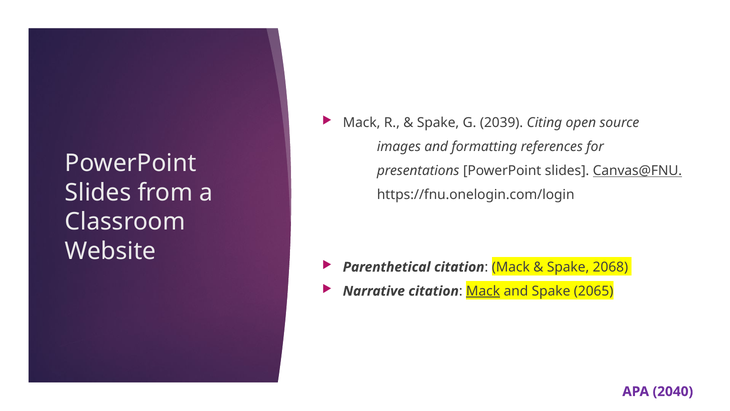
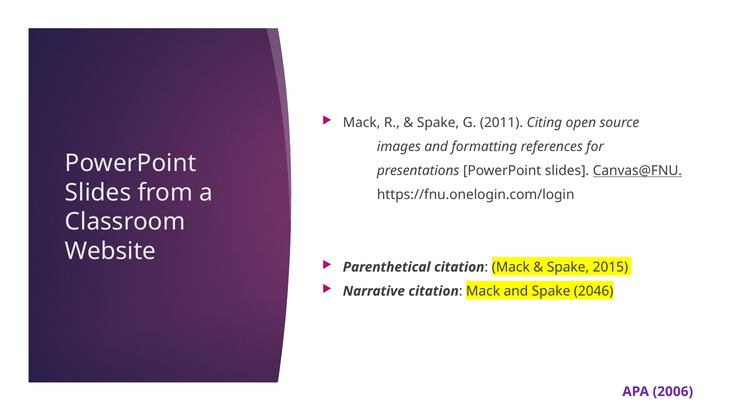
2039: 2039 -> 2011
2068: 2068 -> 2015
Mack at (483, 291) underline: present -> none
2065: 2065 -> 2046
2040: 2040 -> 2006
